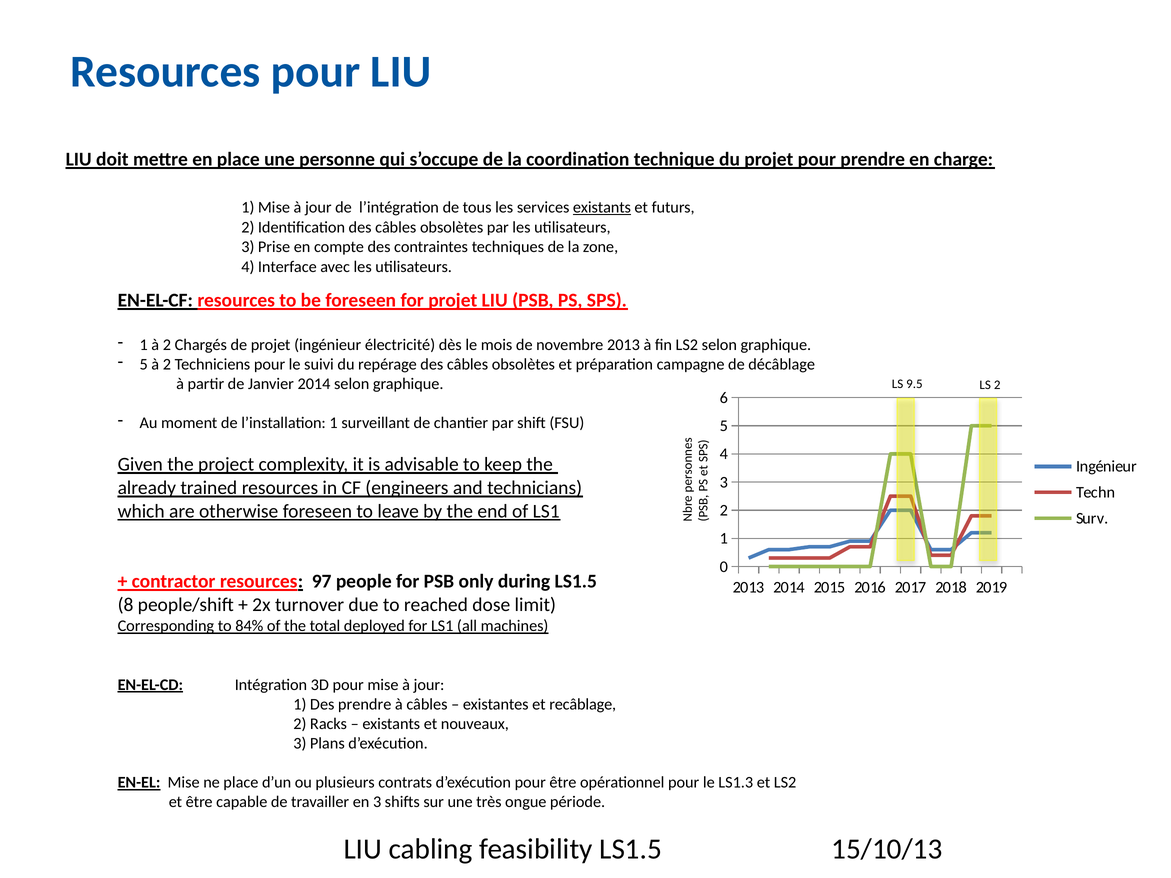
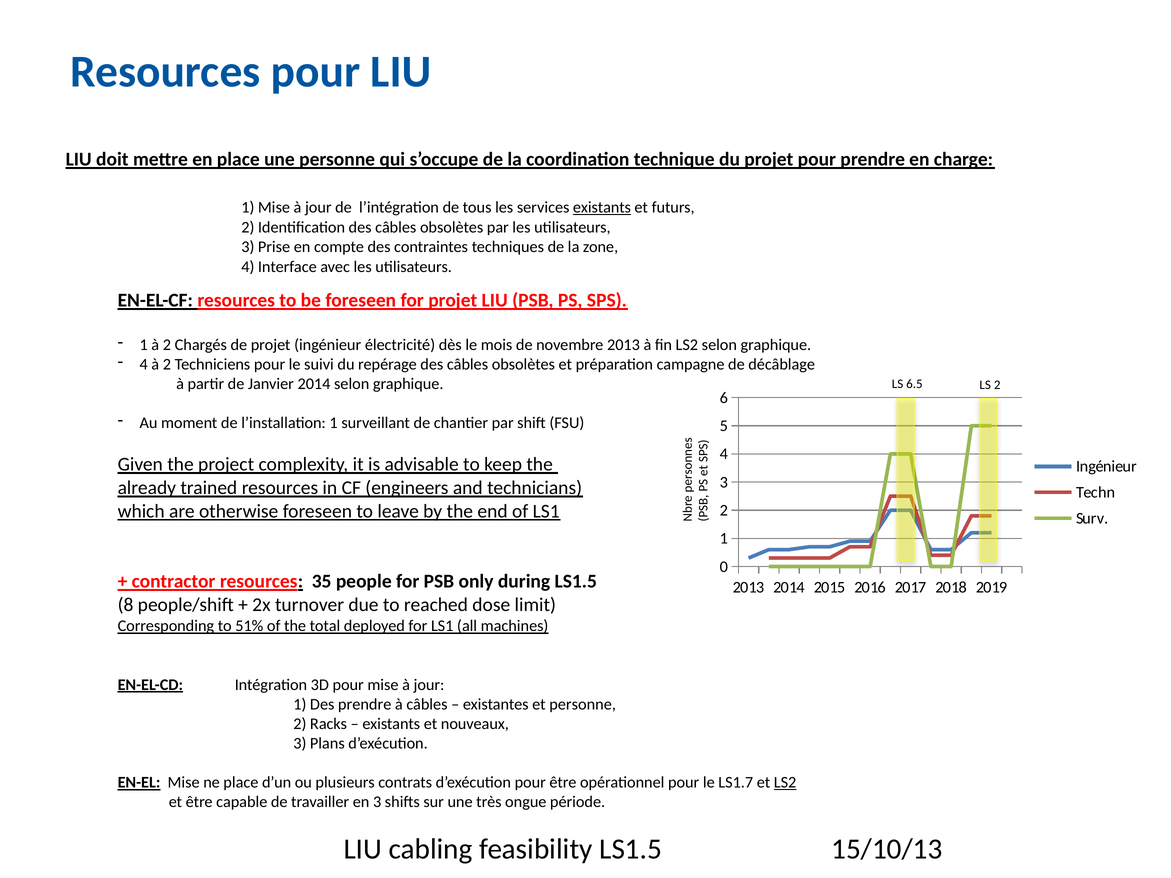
5 at (144, 365): 5 -> 4
9.5: 9.5 -> 6.5
97: 97 -> 35
84%: 84% -> 51%
et recâblage: recâblage -> personne
LS1.3: LS1.3 -> LS1.7
LS2 at (785, 783) underline: none -> present
